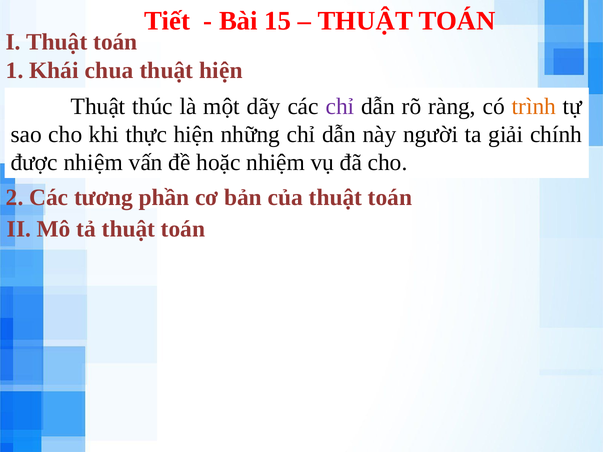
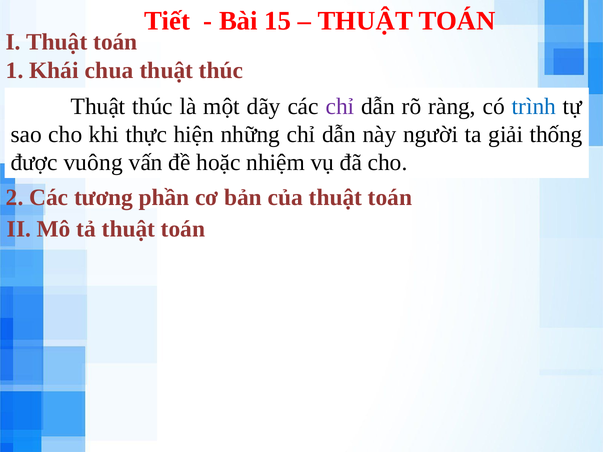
hiện at (221, 70): hiện -> thúc
trình colour: orange -> blue
chính: chính -> thống
được nhiệm: nhiệm -> vuông
